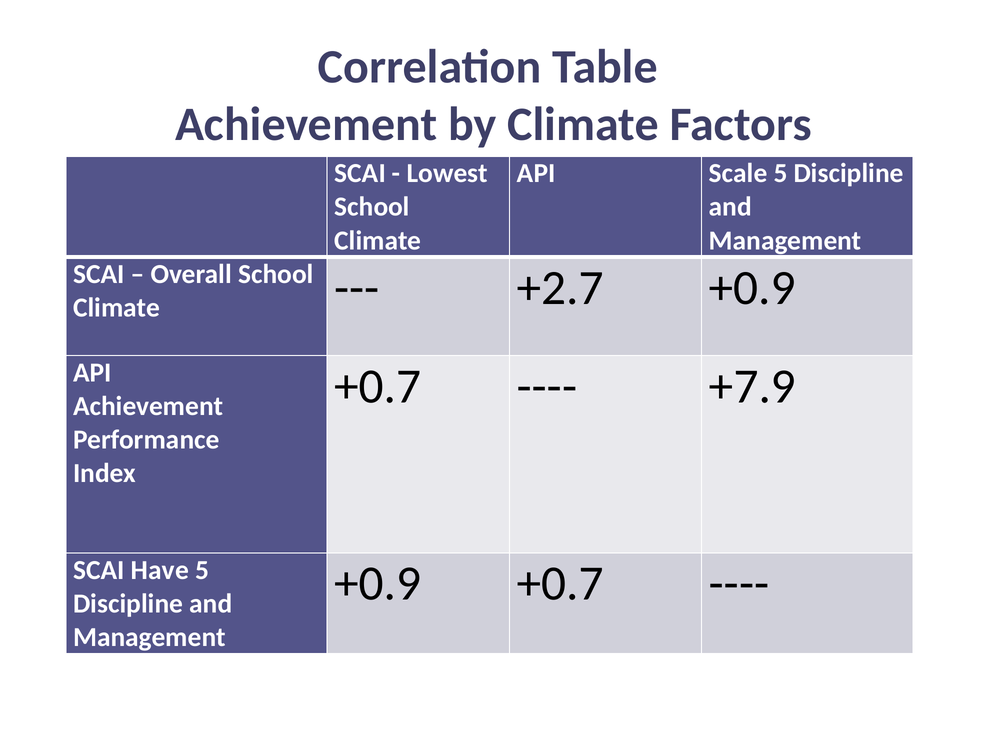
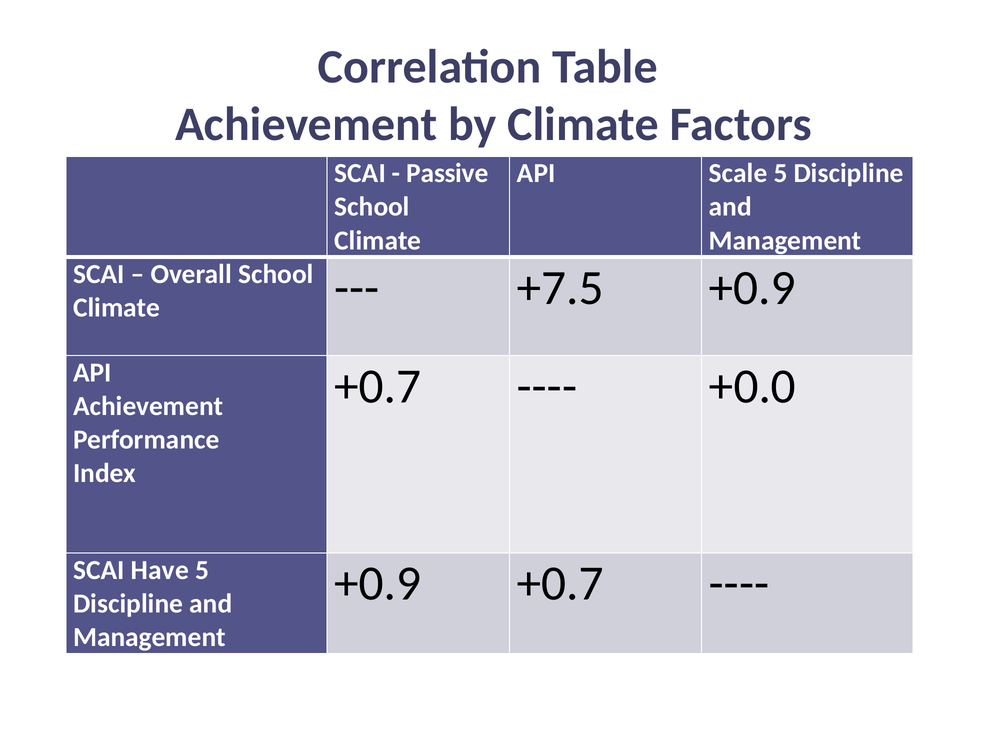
Lowest: Lowest -> Passive
+2.7: +2.7 -> +7.5
+7.9: +7.9 -> +0.0
